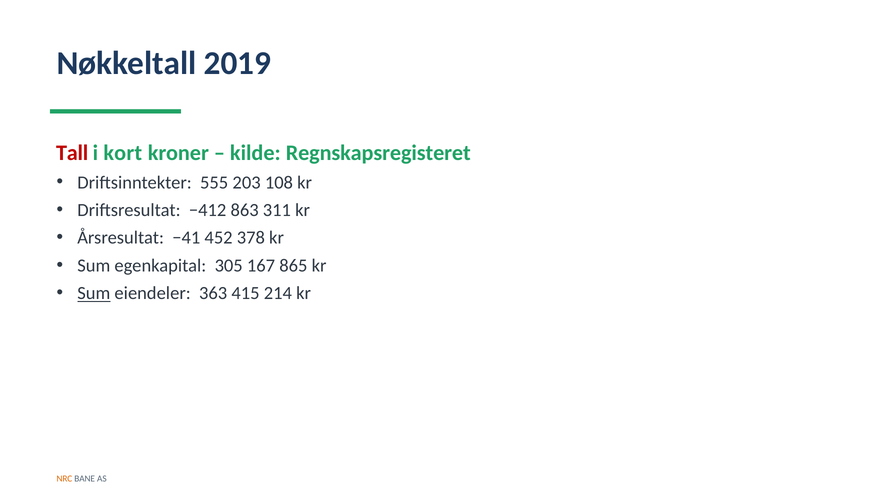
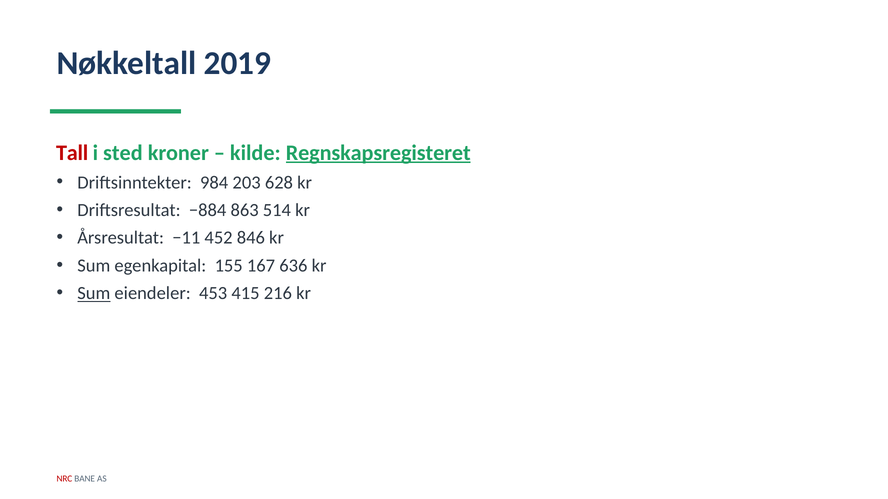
kort: kort -> sted
Regnskapsregisteret underline: none -> present
555: 555 -> 984
108: 108 -> 628
−412: −412 -> −884
311: 311 -> 514
−41: −41 -> −11
378: 378 -> 846
305: 305 -> 155
865: 865 -> 636
363: 363 -> 453
214: 214 -> 216
NRC colour: orange -> red
